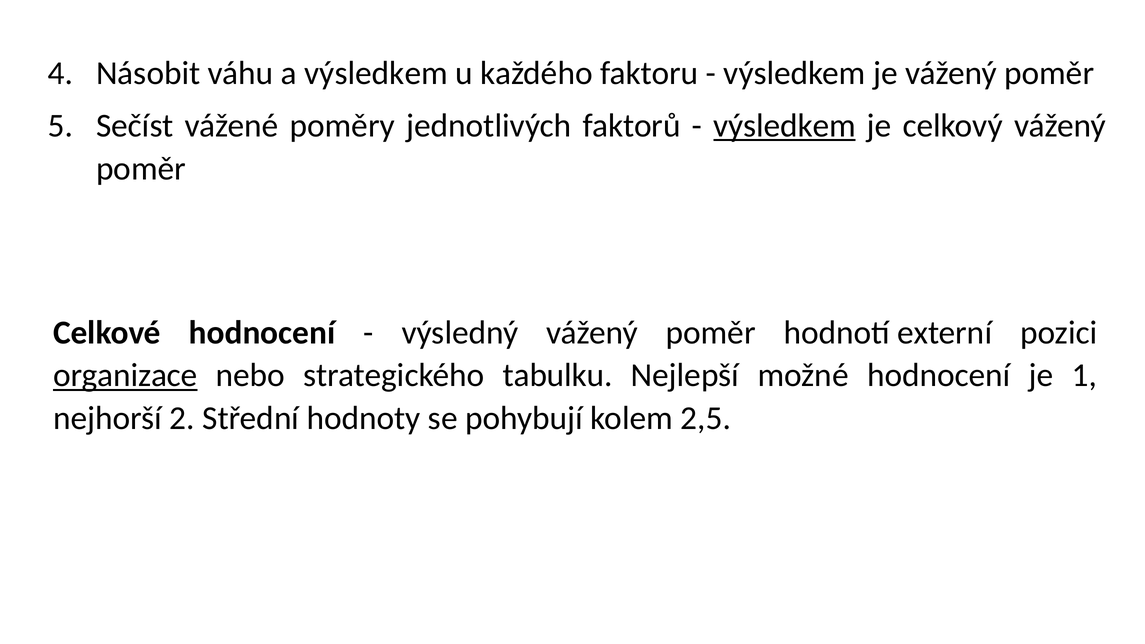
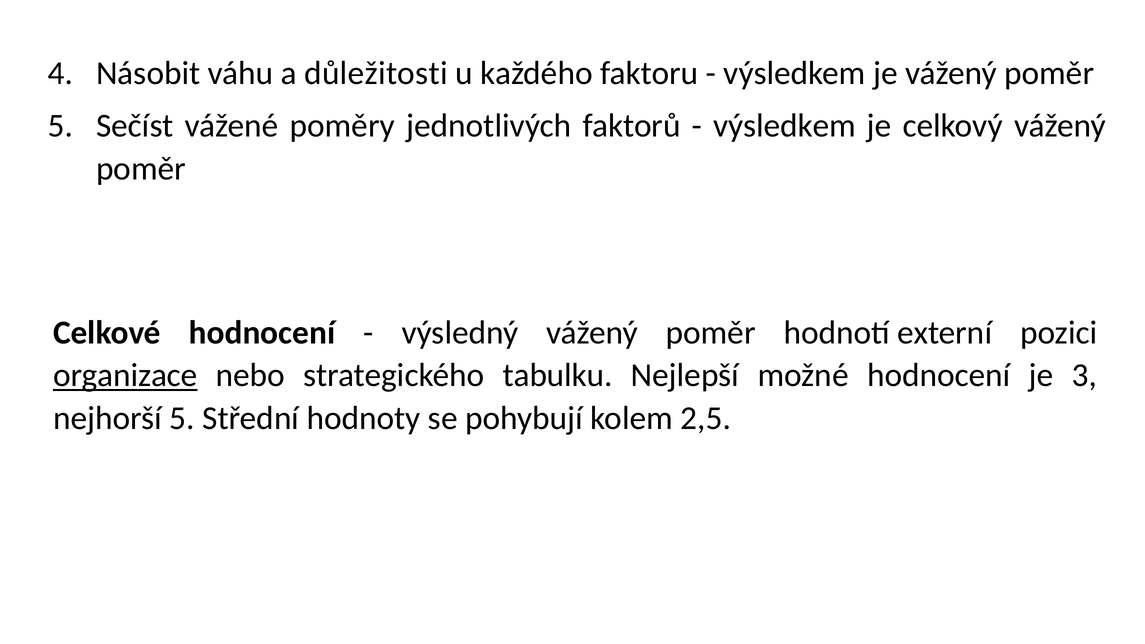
a výsledkem: výsledkem -> důležitosti
výsledkem at (785, 126) underline: present -> none
1: 1 -> 3
nejhorší 2: 2 -> 5
